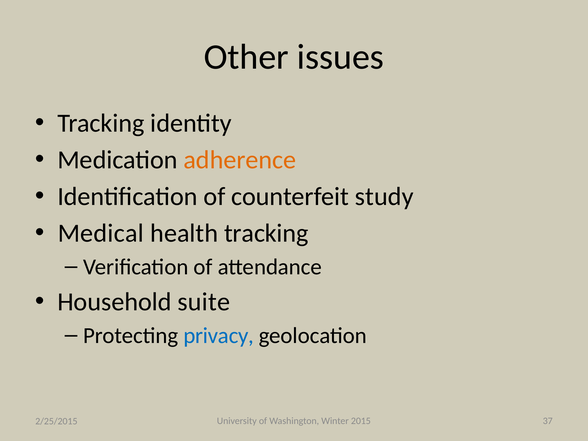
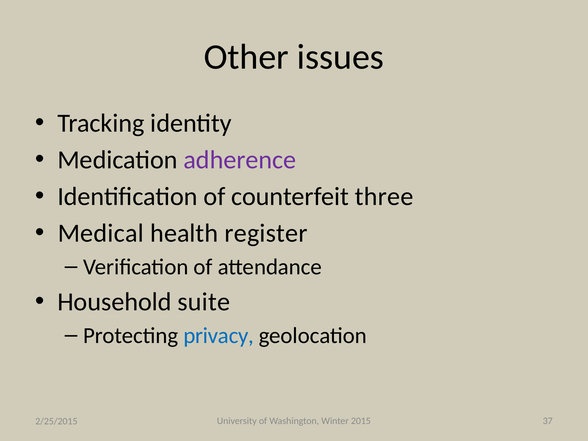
adherence colour: orange -> purple
study: study -> three
health tracking: tracking -> register
